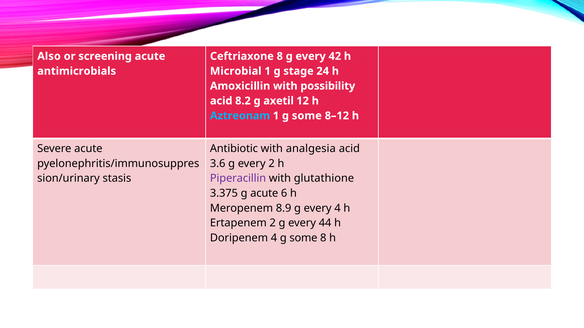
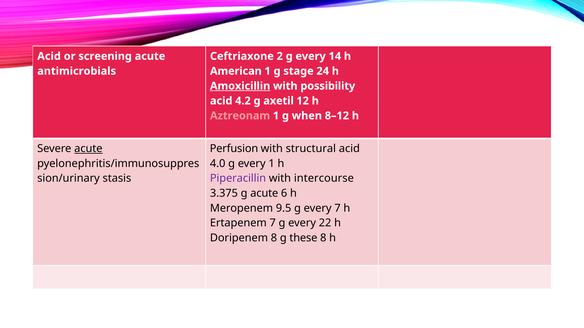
Also at (49, 56): Also -> Acid
Ceftriaxone 8: 8 -> 2
42: 42 -> 14
Microbial: Microbial -> American
Amoxicillin underline: none -> present
8.2: 8.2 -> 4.2
Aztreonam colour: light blue -> pink
1 g some: some -> when
acute at (88, 149) underline: none -> present
Antibiotic: Antibiotic -> Perfusion
analgesia: analgesia -> structural
3.6: 3.6 -> 4.0
every 2: 2 -> 1
glutathione: glutathione -> intercourse
8.9: 8.9 -> 9.5
every 4: 4 -> 7
Ertapenem 2: 2 -> 7
44: 44 -> 22
Doripenem 4: 4 -> 8
some at (303, 238): some -> these
